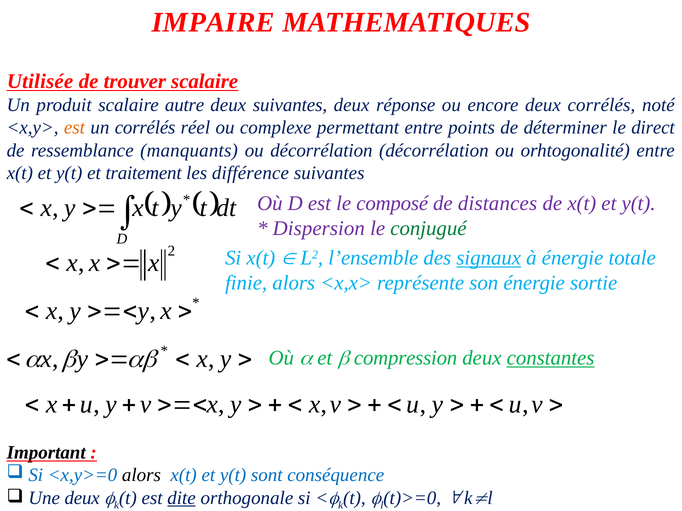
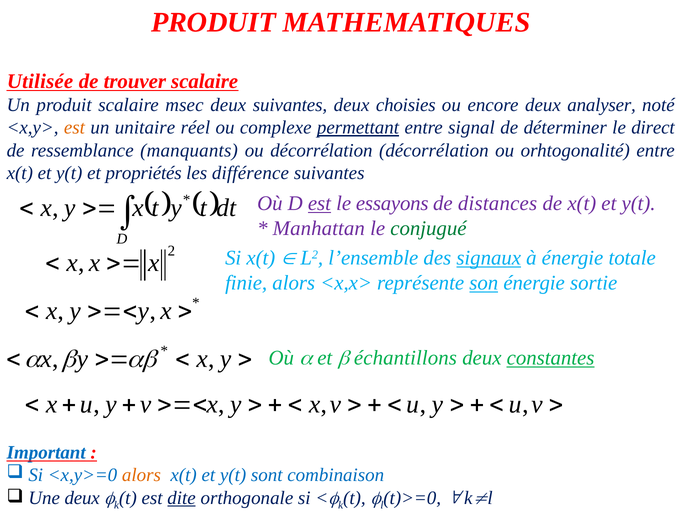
IMPAIRE at (213, 22): IMPAIRE -> PRODUIT
autre: autre -> msec
réponse: réponse -> choisies
deux corrélés: corrélés -> analyser
un corrélés: corrélés -> unitaire
permettant underline: none -> present
points: points -> signal
traitement: traitement -> propriétés
est at (319, 204) underline: none -> present
composé: composé -> essayons
Dispersion: Dispersion -> Manhattan
son underline: none -> present
compression: compression -> échantillons
Important colour: black -> blue
alors at (141, 476) colour: black -> orange
conséquence: conséquence -> combinaison
